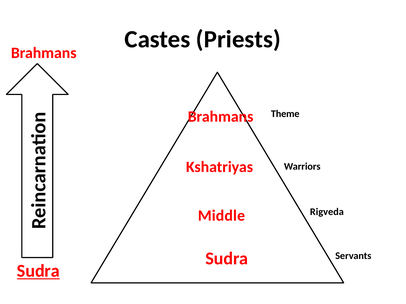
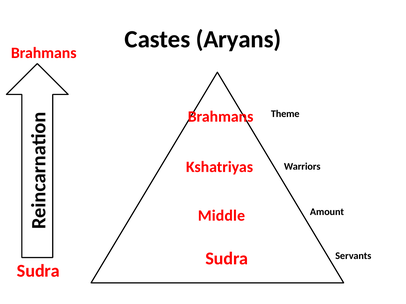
Priests: Priests -> Aryans
Rigveda: Rigveda -> Amount
Sudra at (38, 271) underline: present -> none
